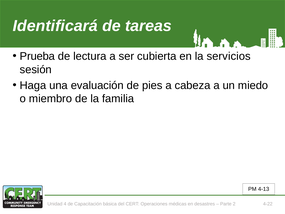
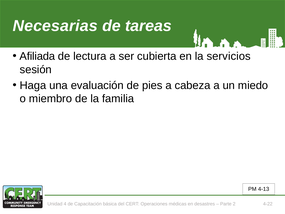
Identificará: Identificará -> Necesarias
Prueba: Prueba -> Afiliada
